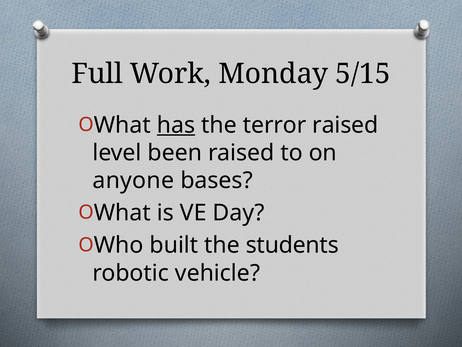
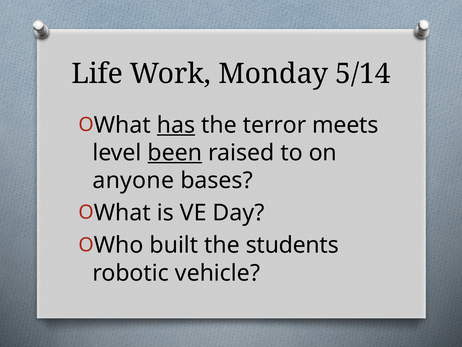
Full: Full -> Life
5/15: 5/15 -> 5/14
terror raised: raised -> meets
been underline: none -> present
